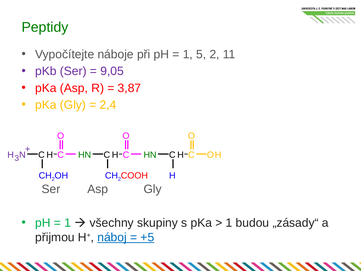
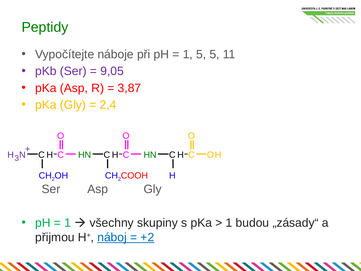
5 2: 2 -> 5
+5: +5 -> +2
